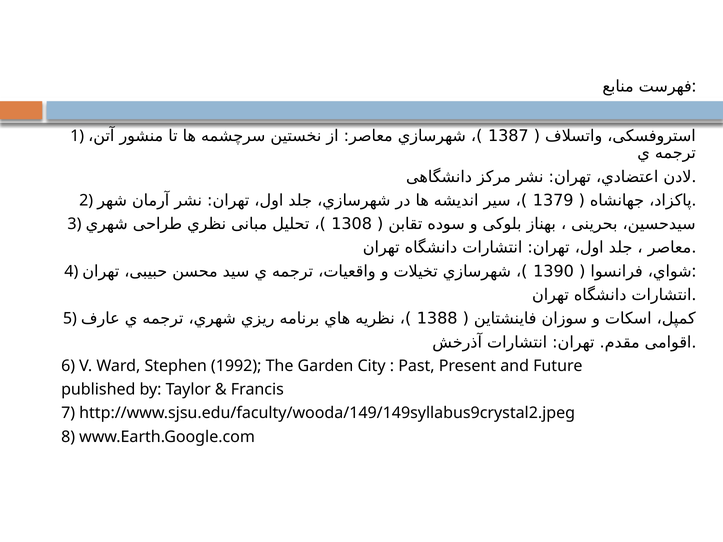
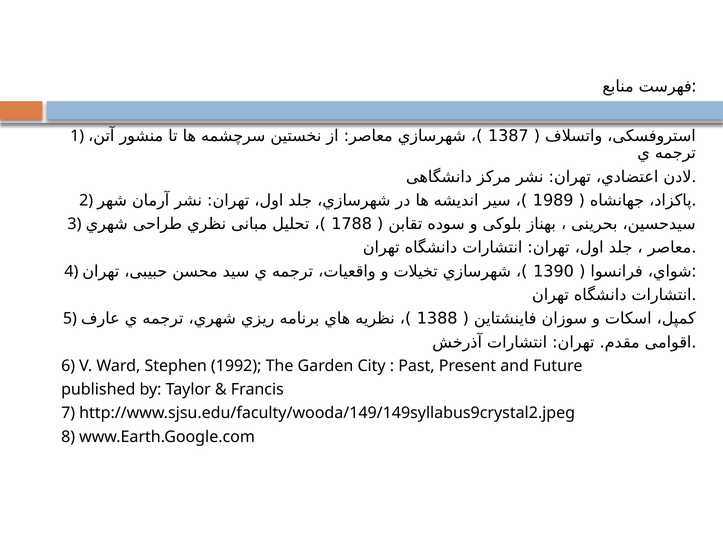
1379: 1379 -> 1989
1308: 1308 -> 1788
